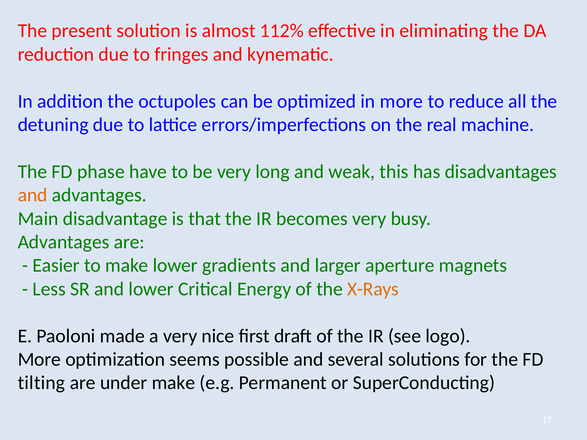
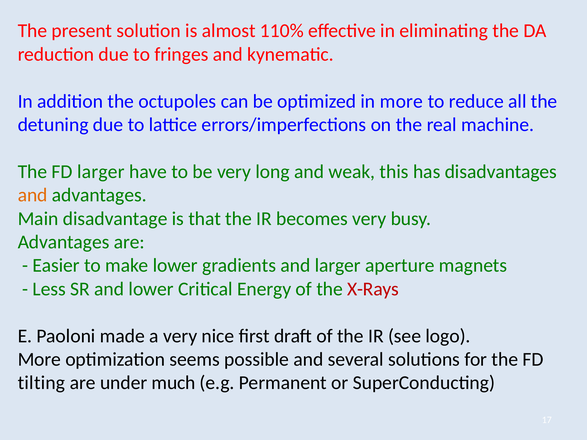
112%: 112% -> 110%
FD phase: phase -> larger
X-Rays colour: orange -> red
under make: make -> much
